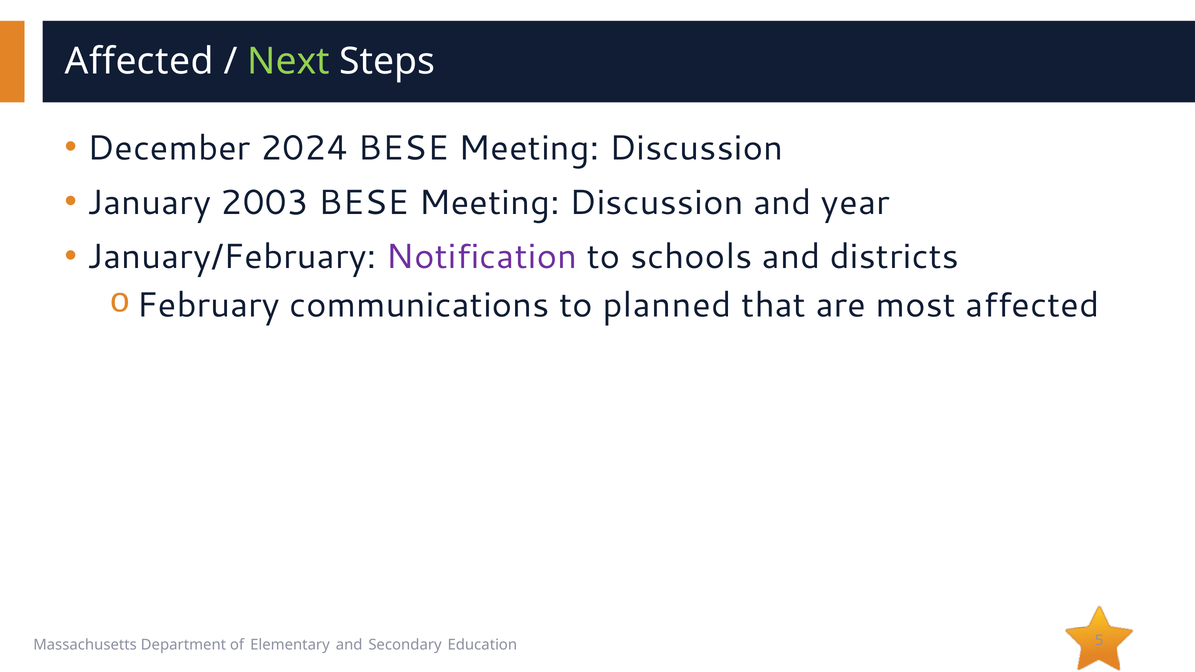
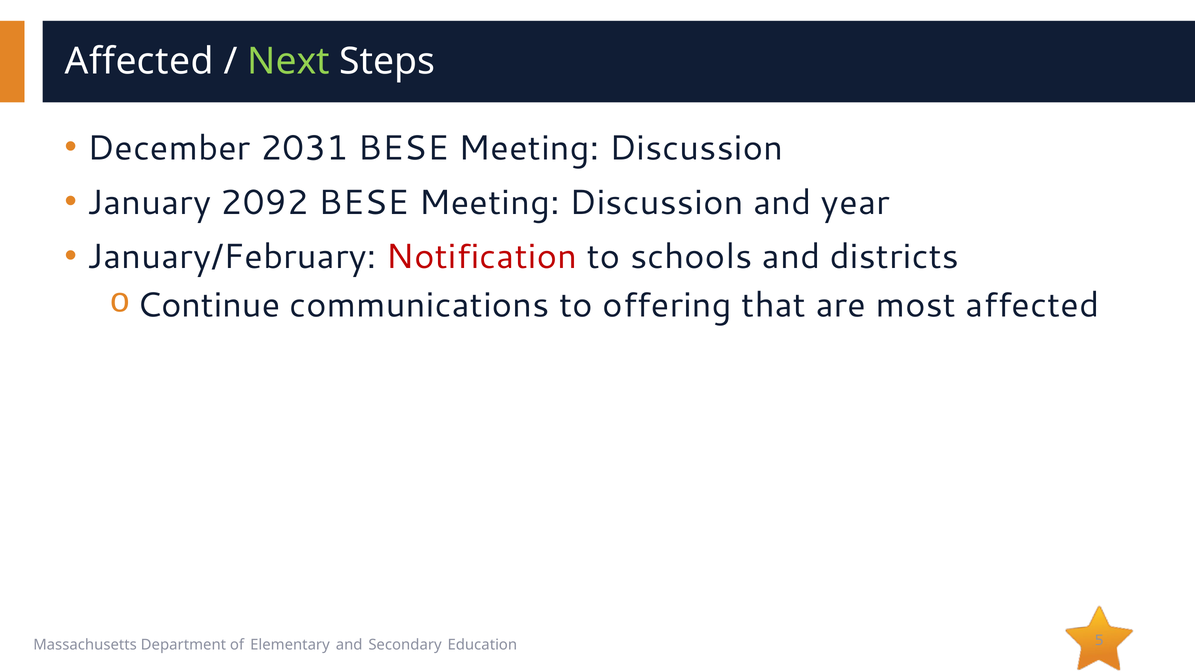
2024: 2024 -> 2031
2003: 2003 -> 2092
Notification colour: purple -> red
February: February -> Continue
planned: planned -> offering
